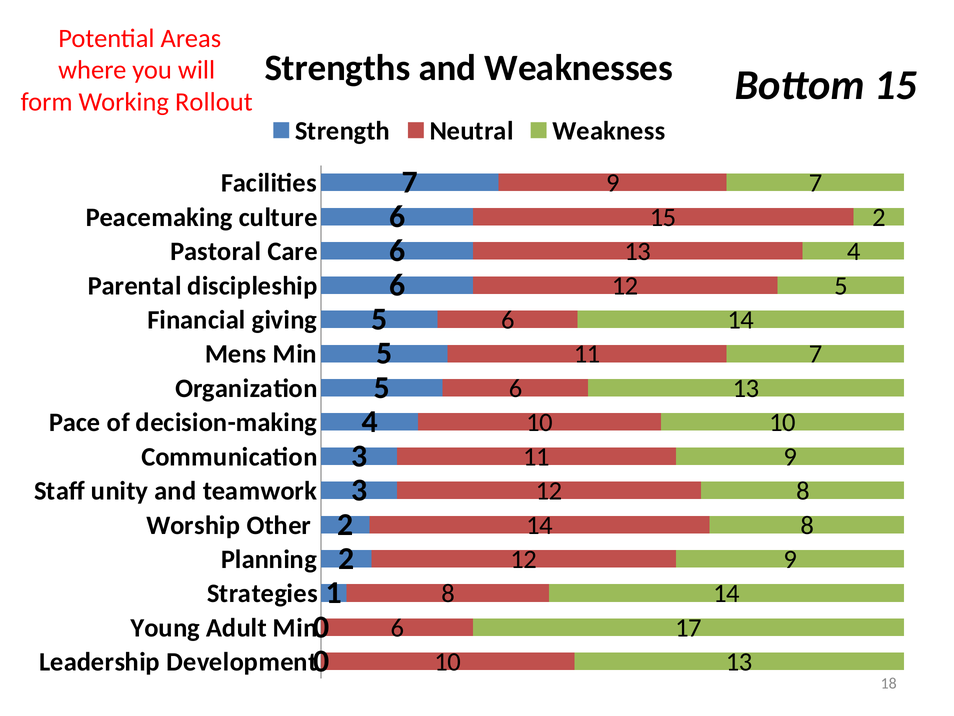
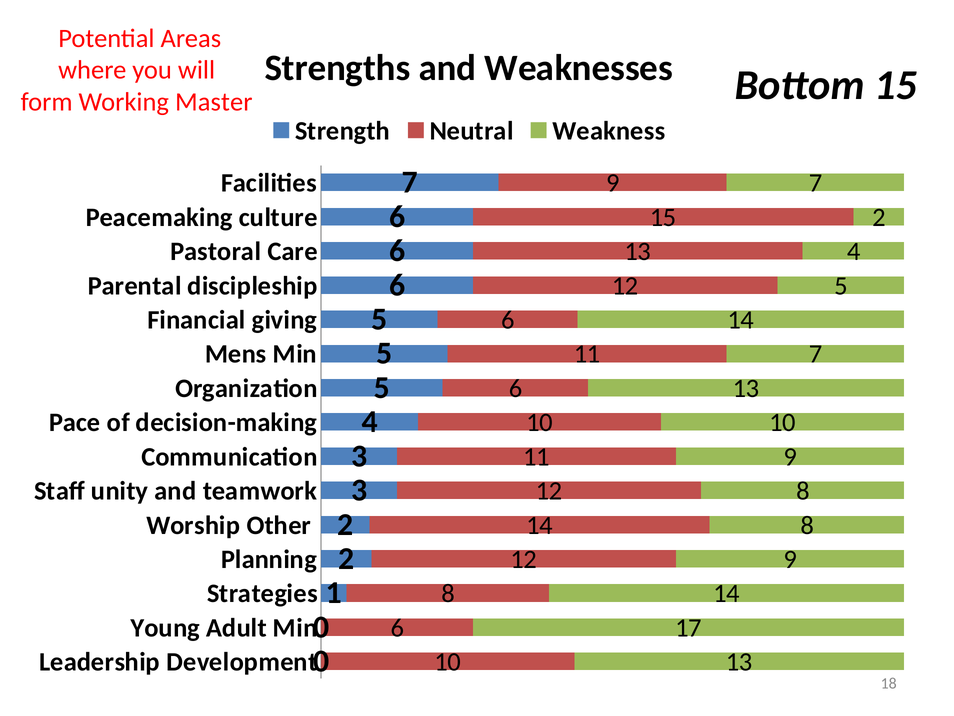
Rollout: Rollout -> Master
